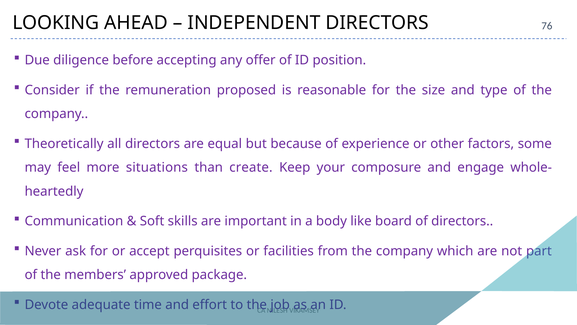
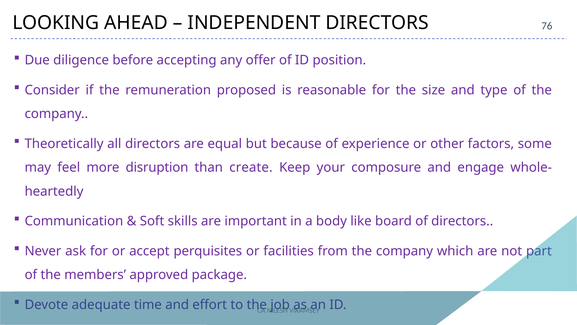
situations: situations -> disruption
